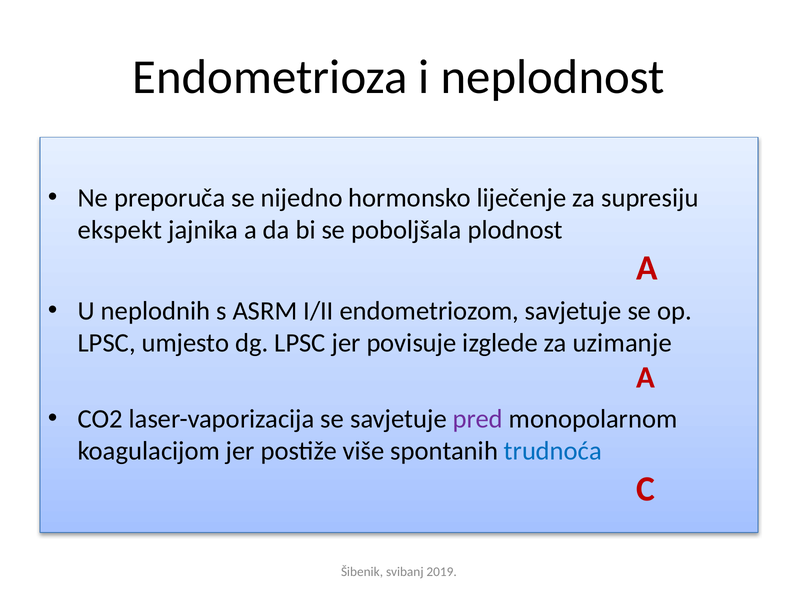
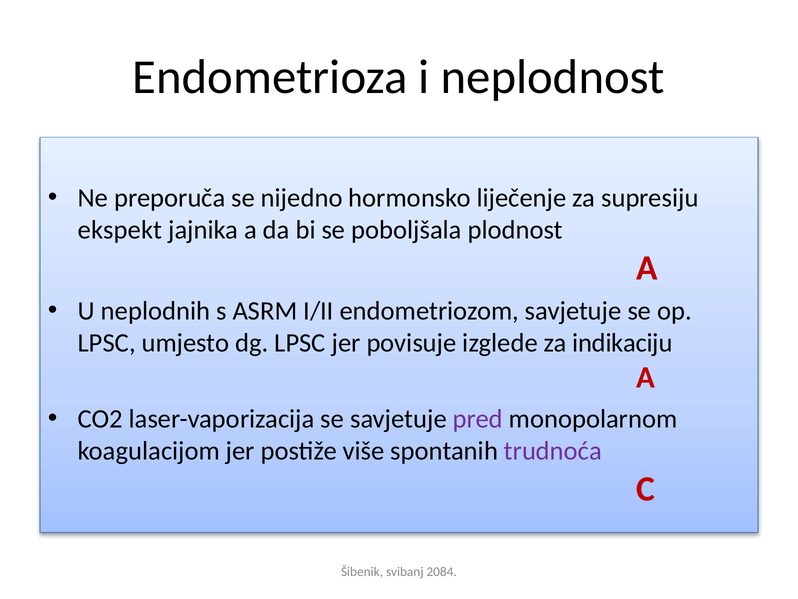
uzimanje: uzimanje -> indikaciju
trudnoća colour: blue -> purple
2019: 2019 -> 2084
